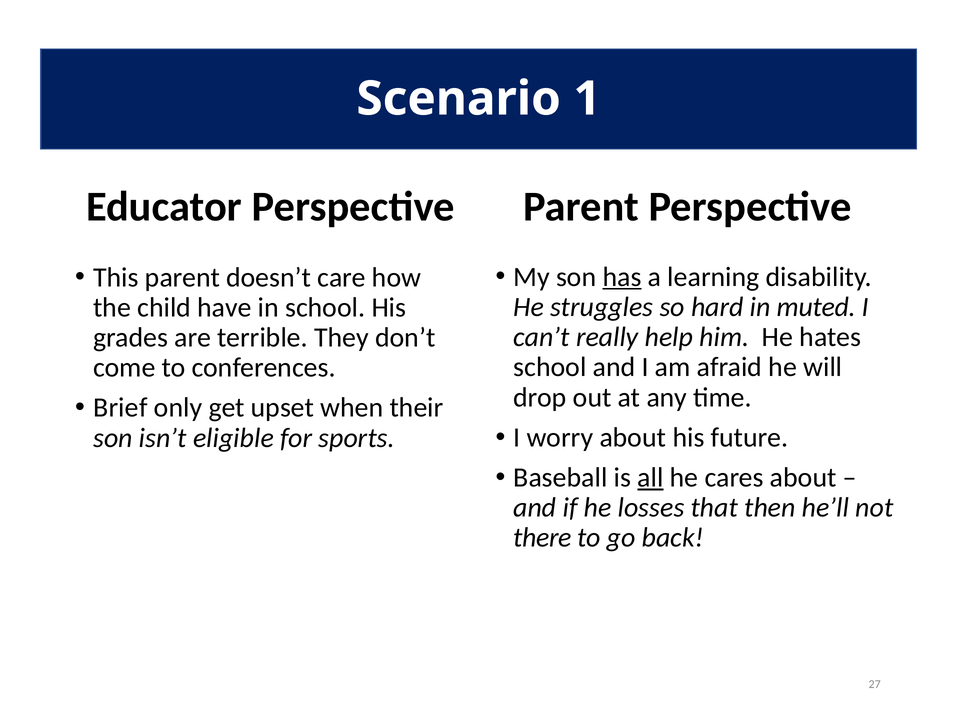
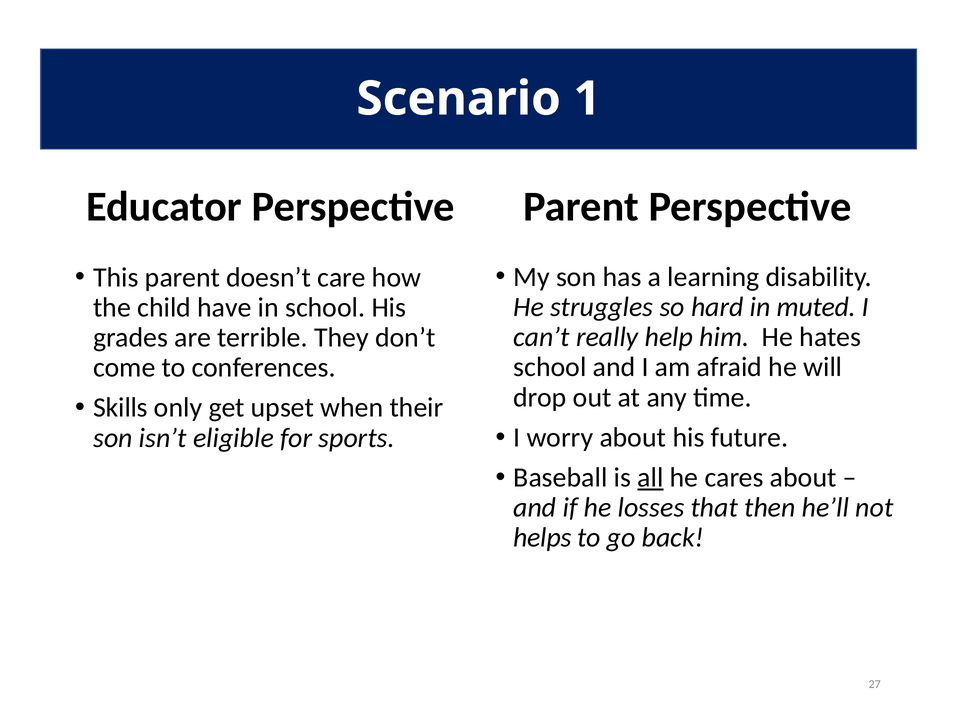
has underline: present -> none
Brief: Brief -> Skills
there: there -> helps
